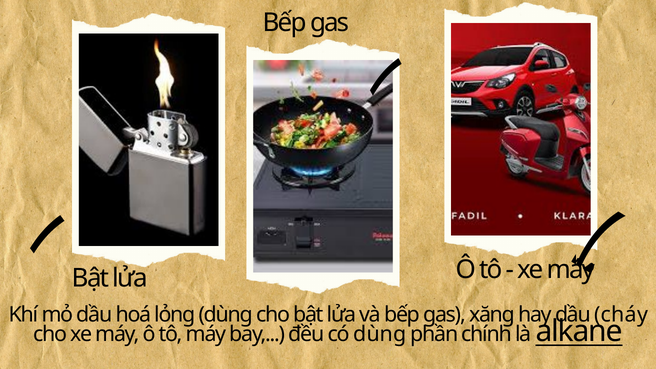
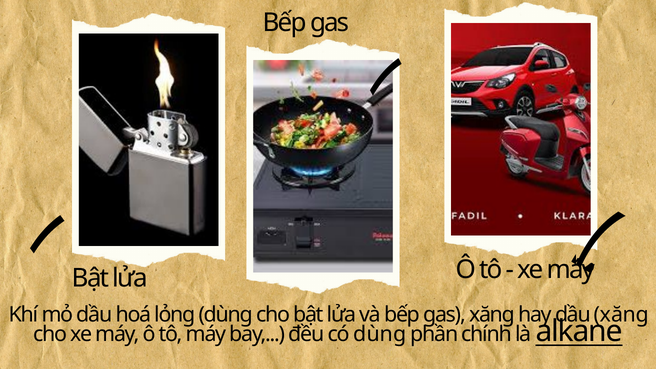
dầu cháy: cháy -> xăng
